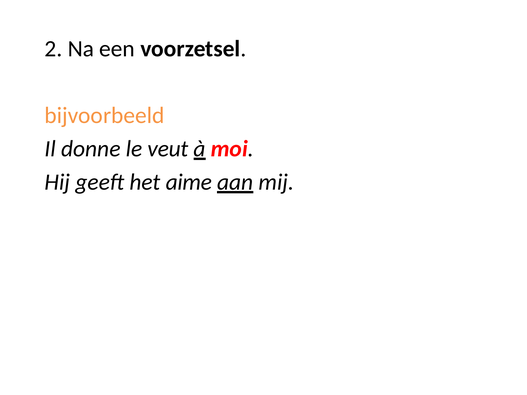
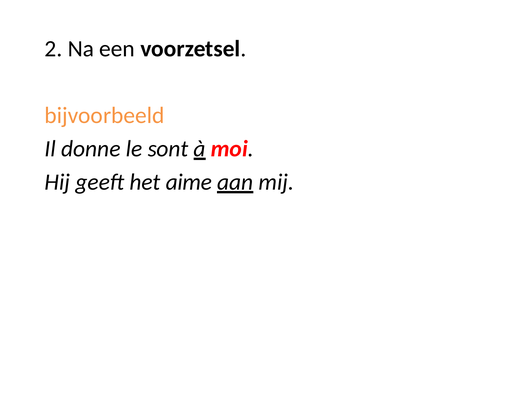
veut: veut -> sont
